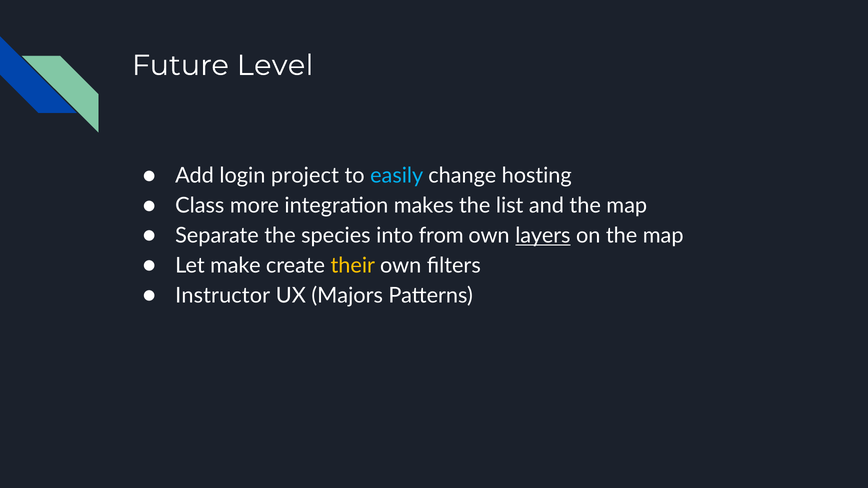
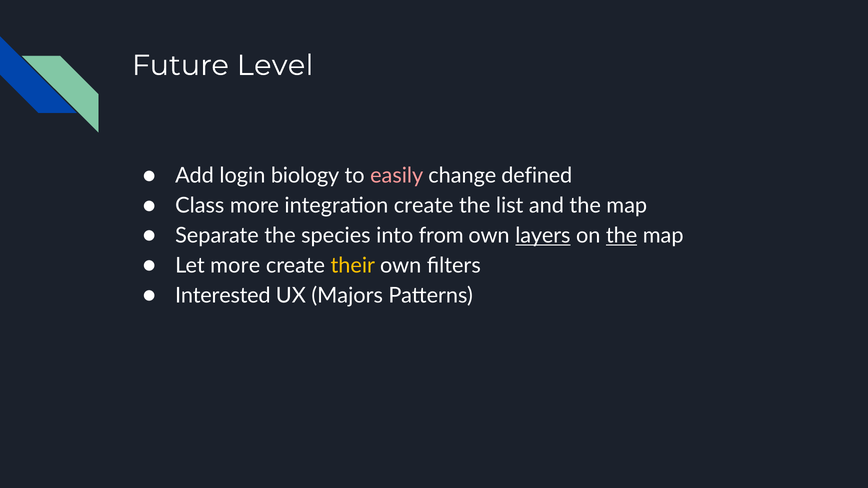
project: project -> biology
easily colour: light blue -> pink
hosting: hosting -> defined
integration makes: makes -> create
the at (622, 236) underline: none -> present
Let make: make -> more
Instructor: Instructor -> Interested
